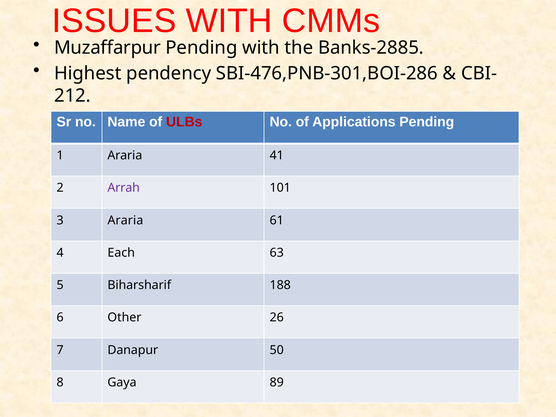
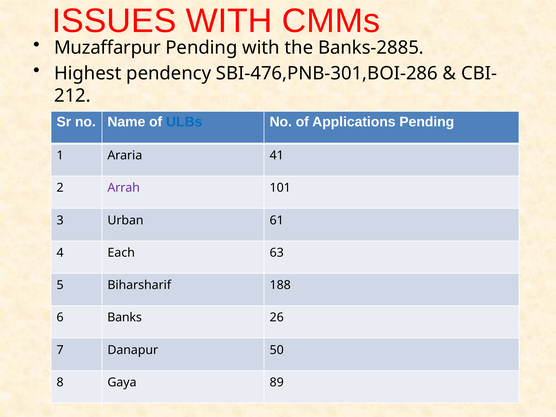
ULBs colour: red -> blue
3 Araria: Araria -> Urban
Other: Other -> Banks
